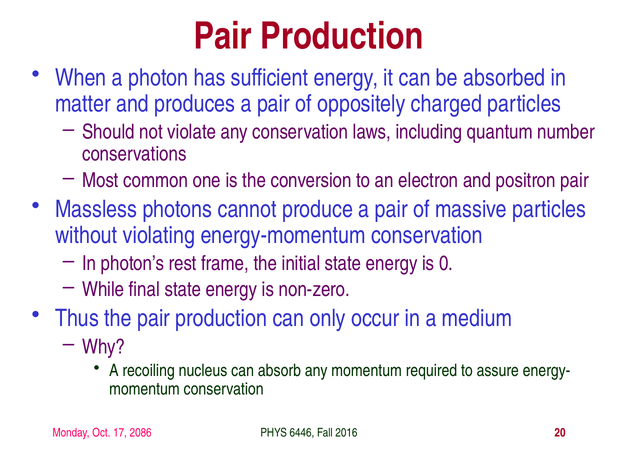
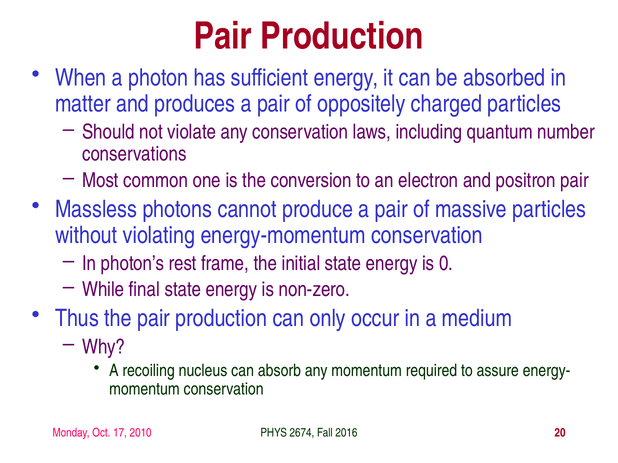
2086: 2086 -> 2010
6446: 6446 -> 2674
